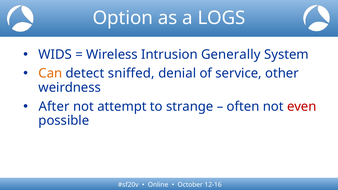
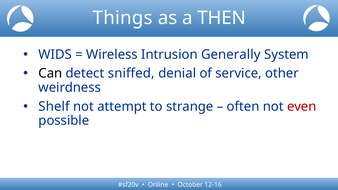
Option: Option -> Things
LOGS: LOGS -> THEN
Can colour: orange -> black
After: After -> Shelf
